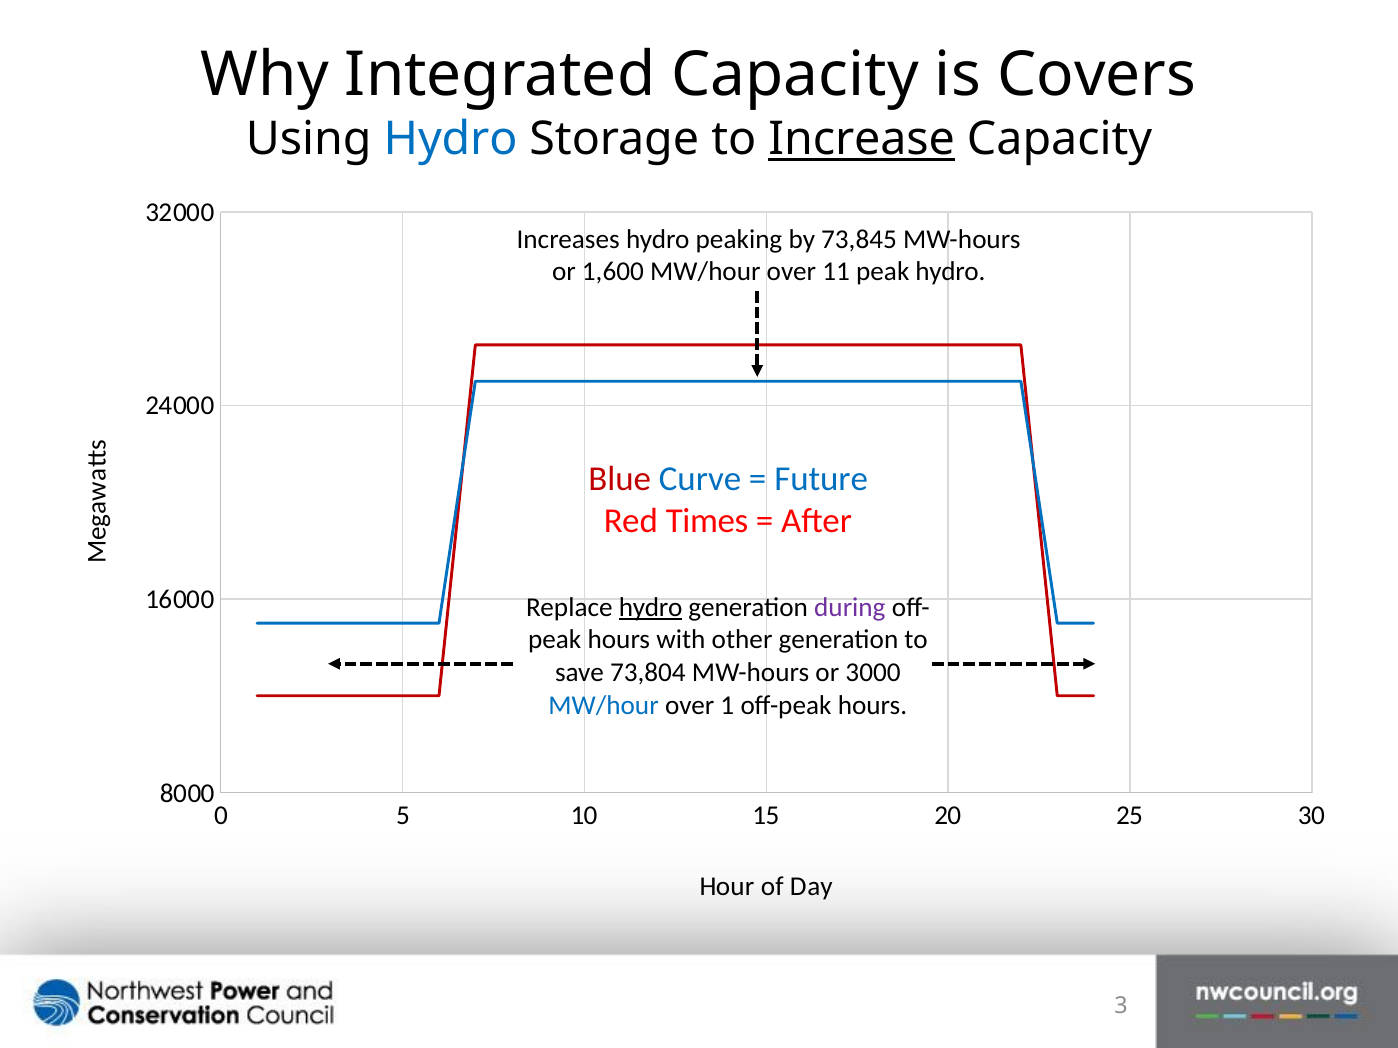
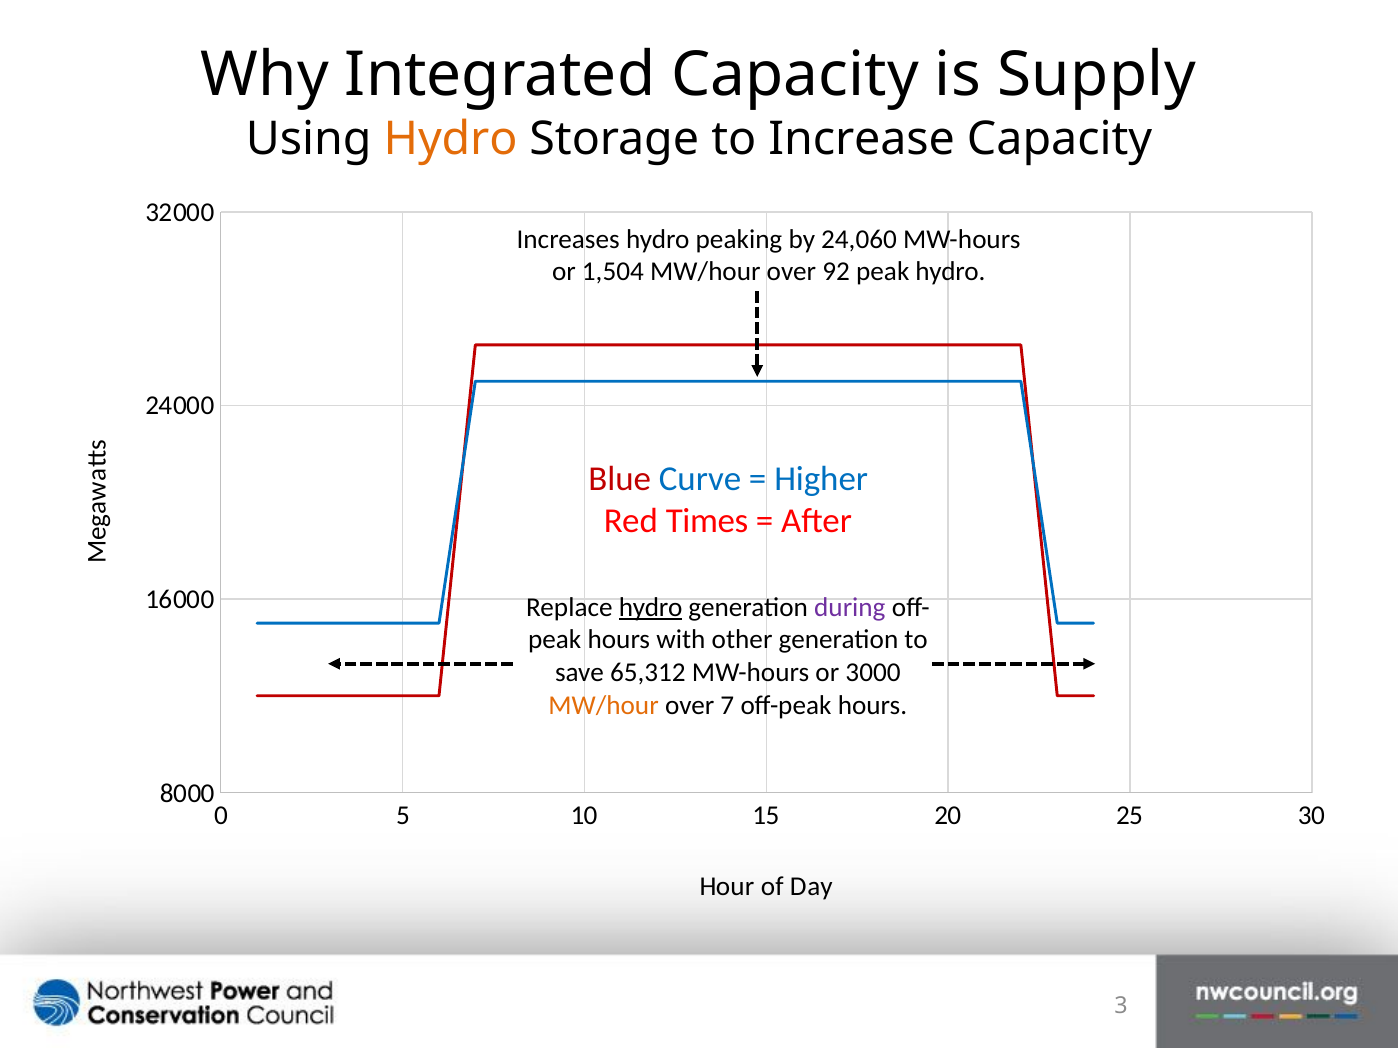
Covers: Covers -> Supply
Hydro at (451, 140) colour: blue -> orange
Increase underline: present -> none
73,845: 73,845 -> 24,060
1,600: 1,600 -> 1,504
11: 11 -> 92
Future: Future -> Higher
73,804: 73,804 -> 65,312
MW/hour at (604, 705) colour: blue -> orange
1: 1 -> 7
